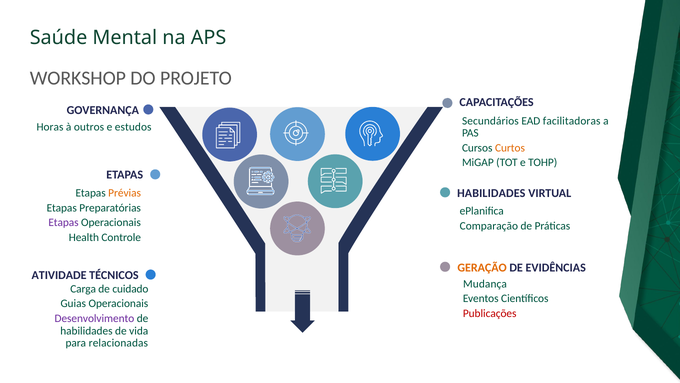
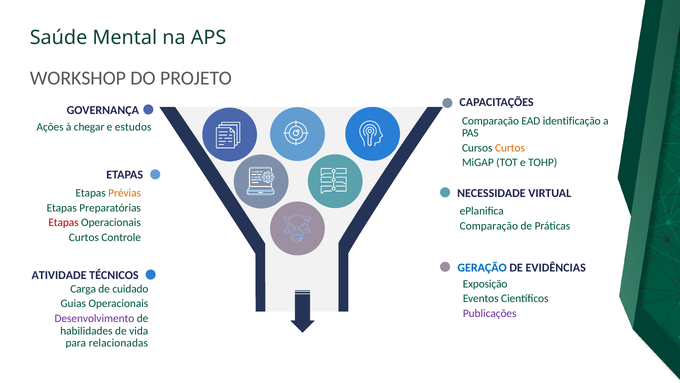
Secundários at (490, 121): Secundários -> Comparação
facilitadoras: facilitadoras -> identificação
Horas: Horas -> Ações
outros: outros -> chegar
HABILIDADES at (491, 193): HABILIDADES -> NECESSIDADE
Etapas at (63, 222) colour: purple -> red
Health at (84, 237): Health -> Curtos
GERAÇÃO colour: orange -> blue
Mudança: Mudança -> Exposição
Publicações colour: red -> purple
